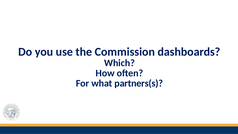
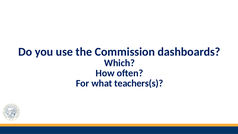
partners(s: partners(s -> teachers(s
